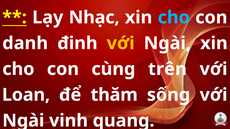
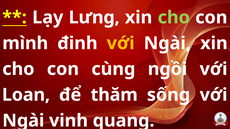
Nhạc: Nhạc -> Lưng
cho at (174, 17) colour: light blue -> light green
danh: danh -> mình
trên: trên -> ngồi
